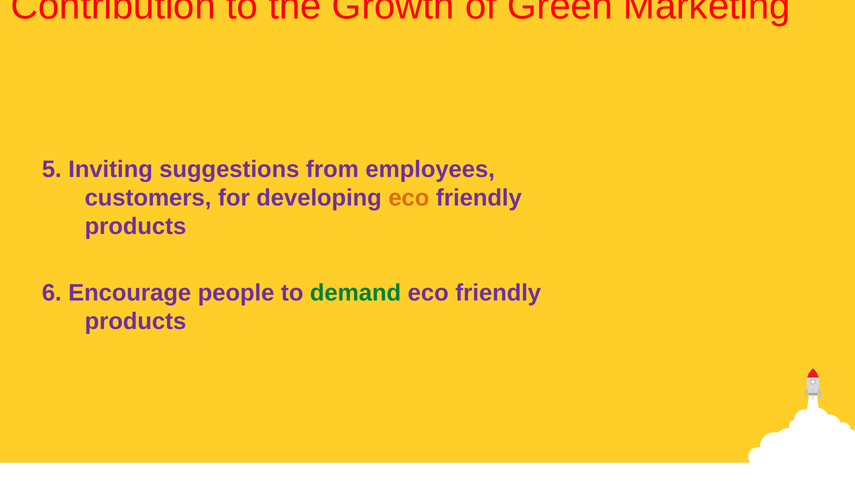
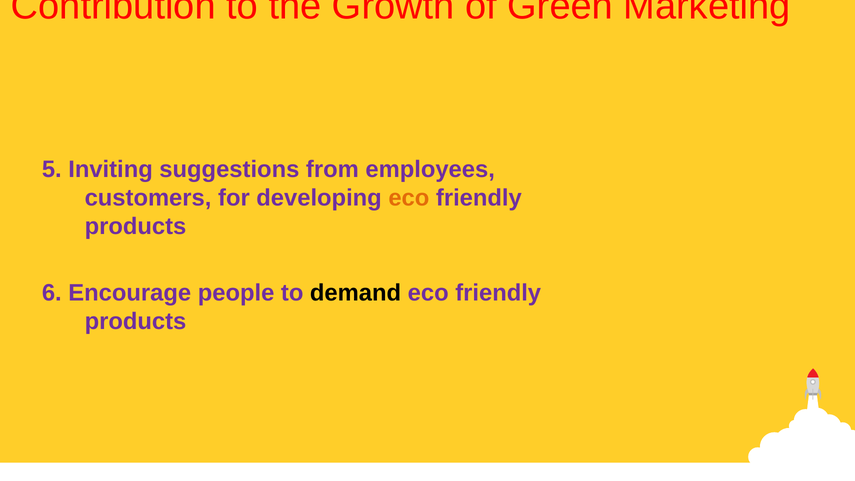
demand colour: green -> black
